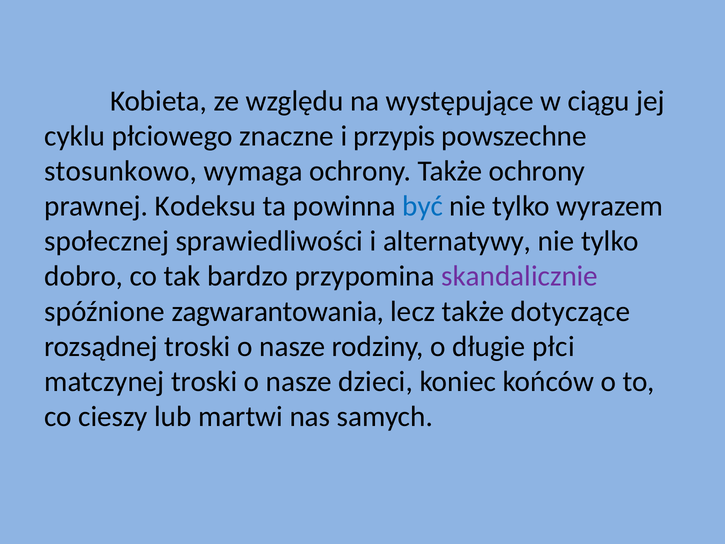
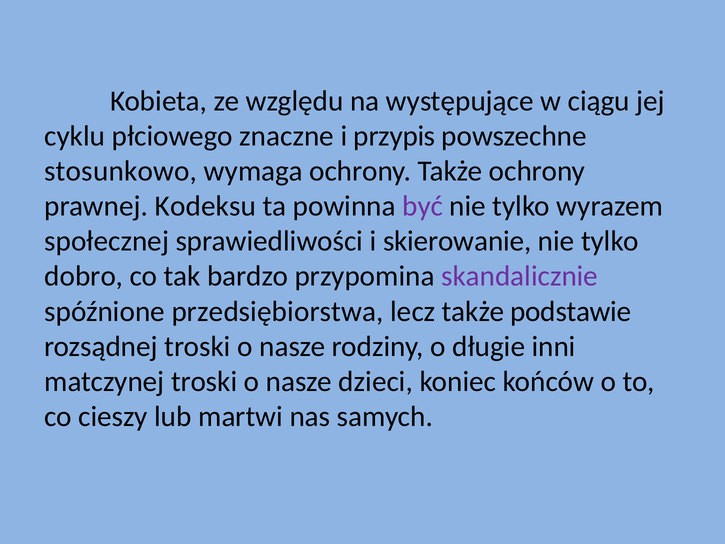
być colour: blue -> purple
alternatywy: alternatywy -> skierowanie
zagwarantowania: zagwarantowania -> przedsiębiorstwa
dotyczące: dotyczące -> podstawie
płci: płci -> inni
